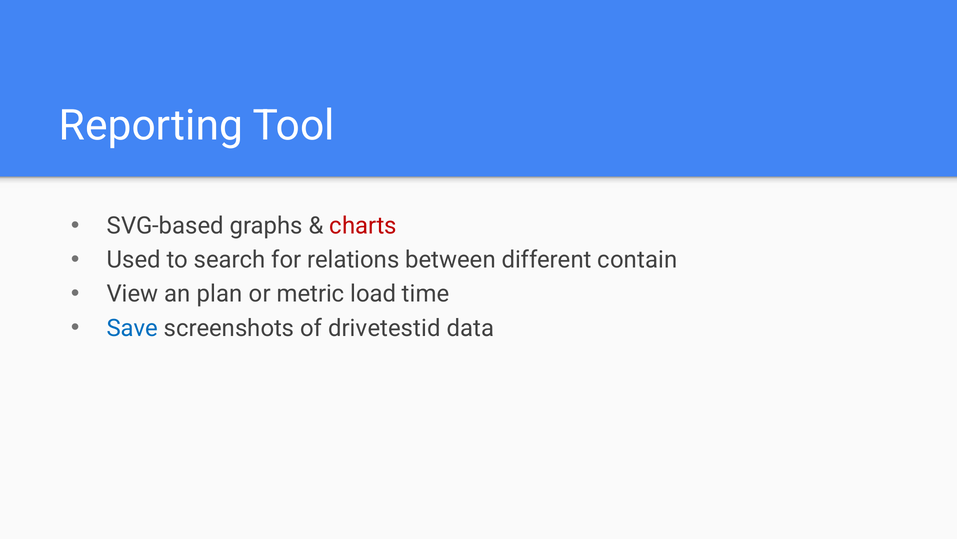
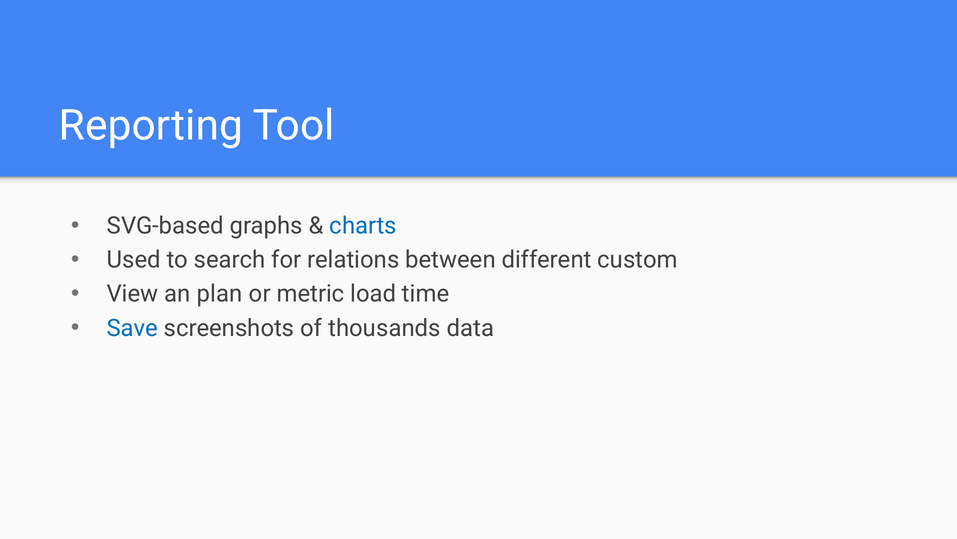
charts colour: red -> blue
contain: contain -> custom
drivetestid: drivetestid -> thousands
